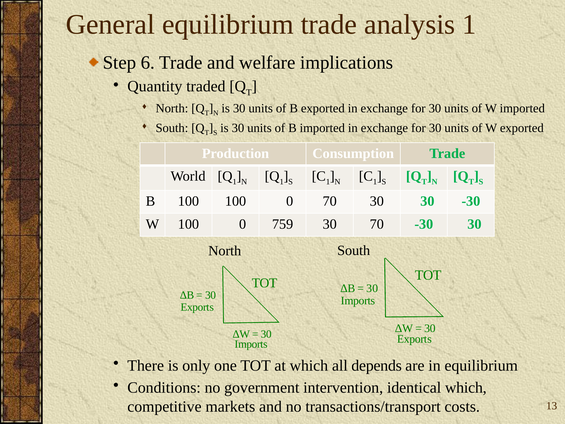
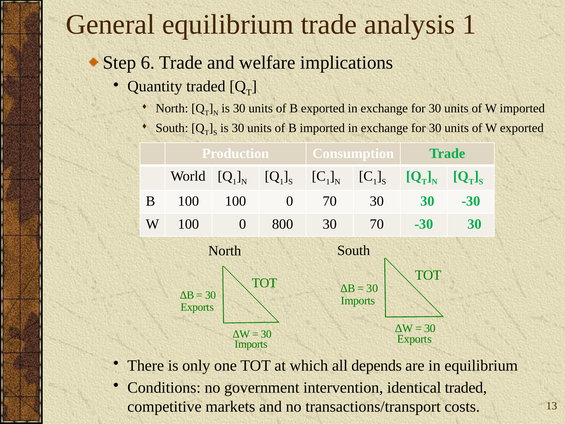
759: 759 -> 800
identical which: which -> traded
